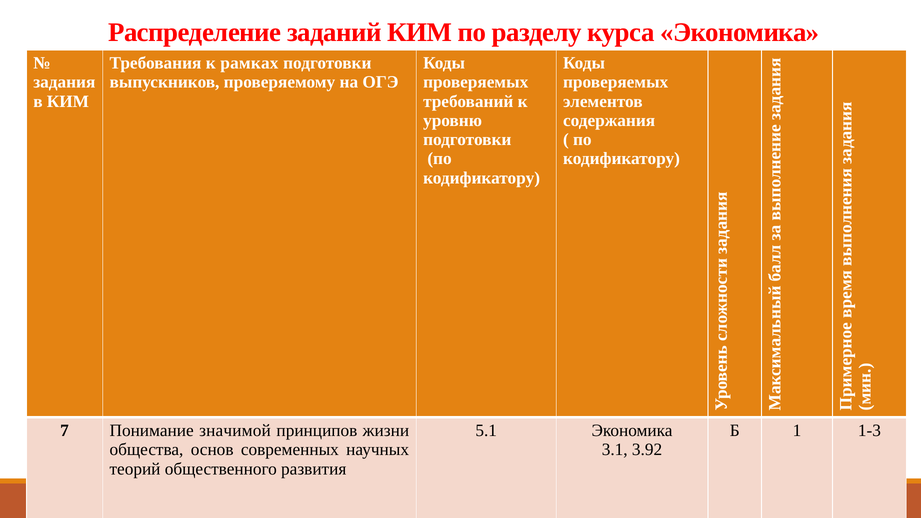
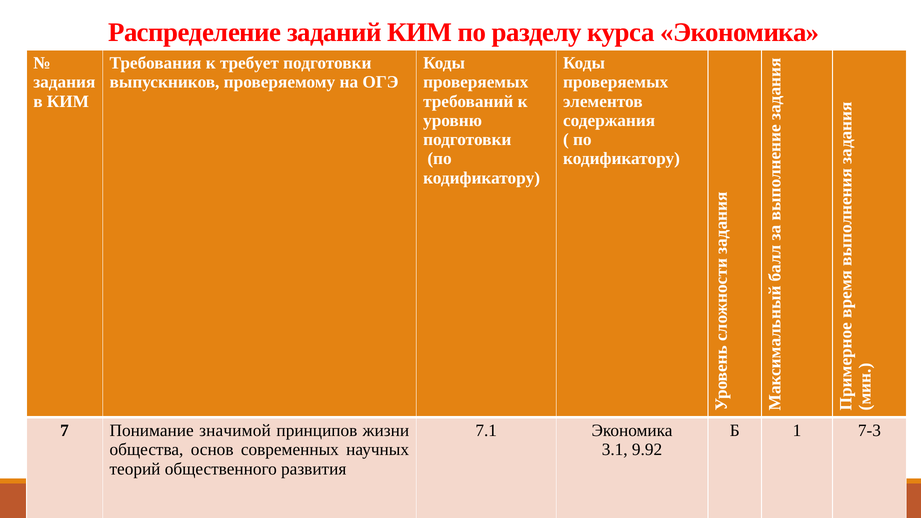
рамках: рамках -> требует
5.1: 5.1 -> 7.1
1-3: 1-3 -> 7-3
3.92: 3.92 -> 9.92
